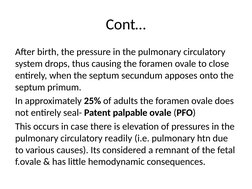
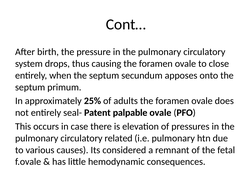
readily: readily -> related
